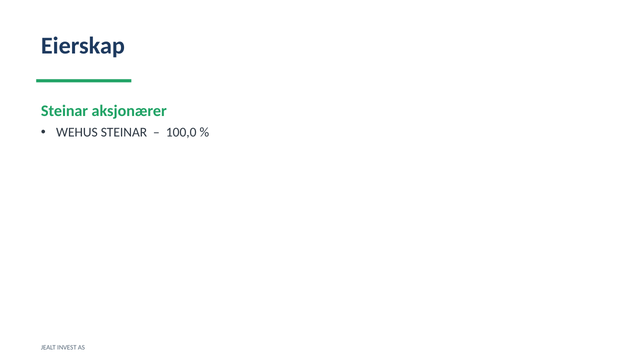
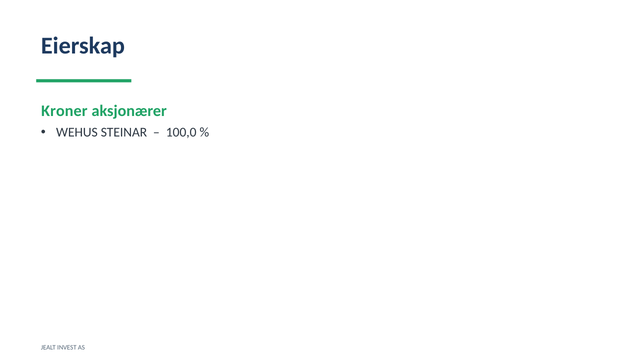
Steinar at (65, 111): Steinar -> Kroner
